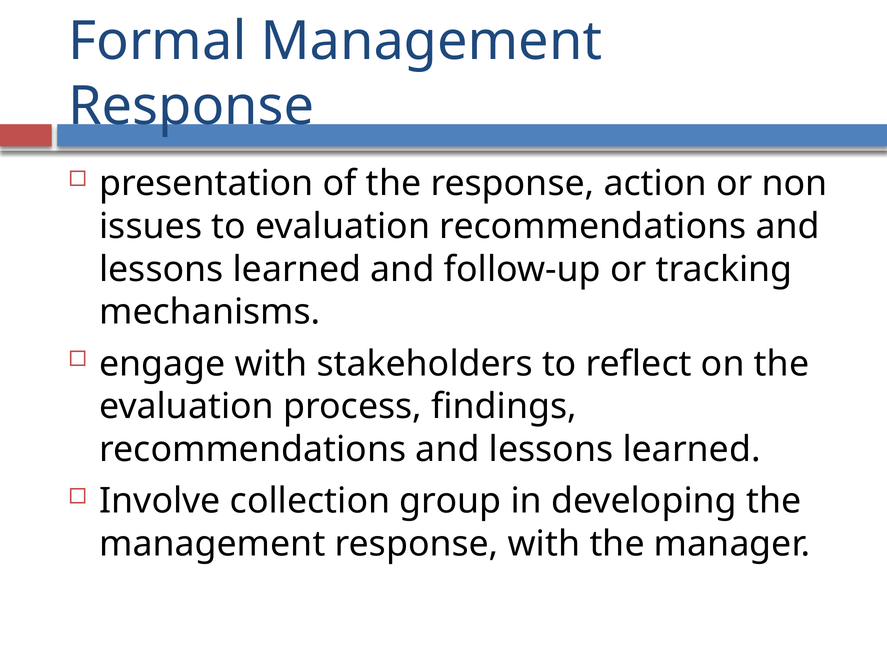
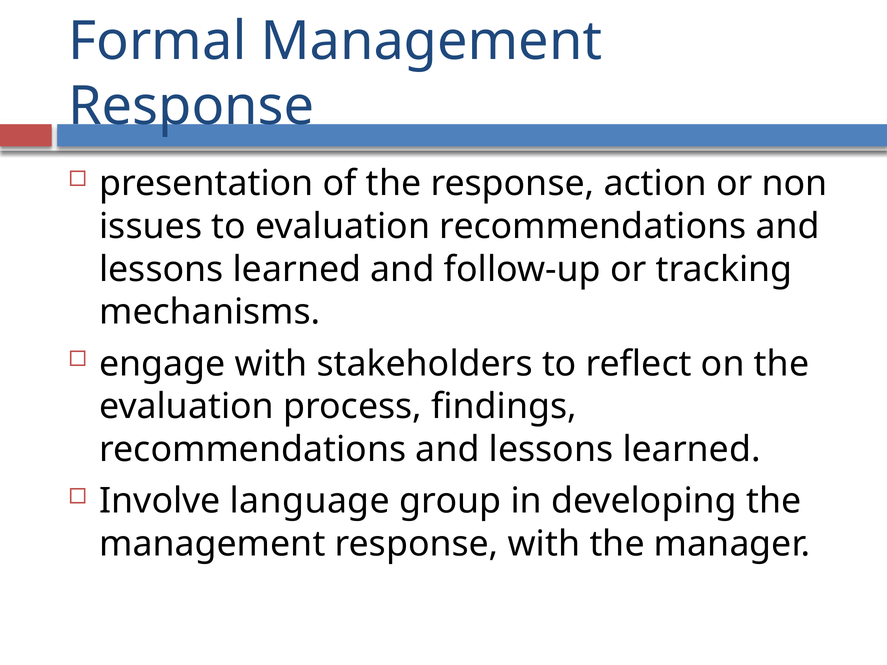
collection: collection -> language
